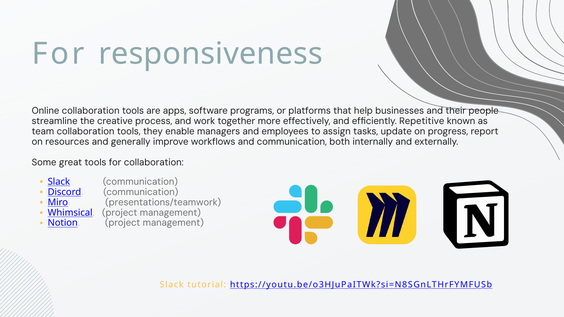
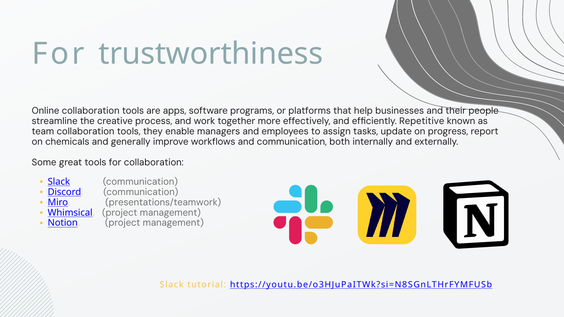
responsiveness: responsiveness -> trustworthiness
resources: resources -> chemicals
